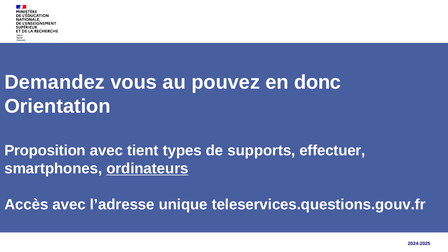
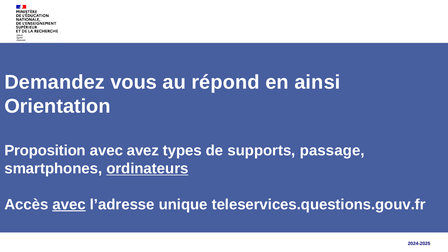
pouvez: pouvez -> répond
donc: donc -> ainsi
tient: tient -> avez
effectuer: effectuer -> passage
avec at (69, 204) underline: none -> present
